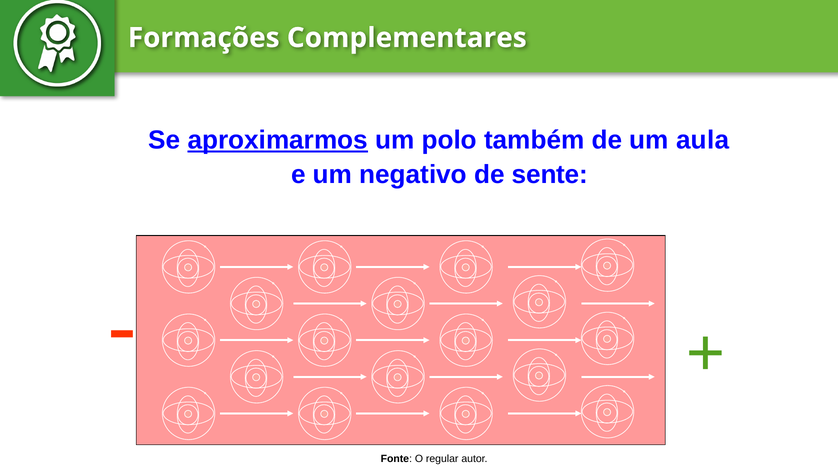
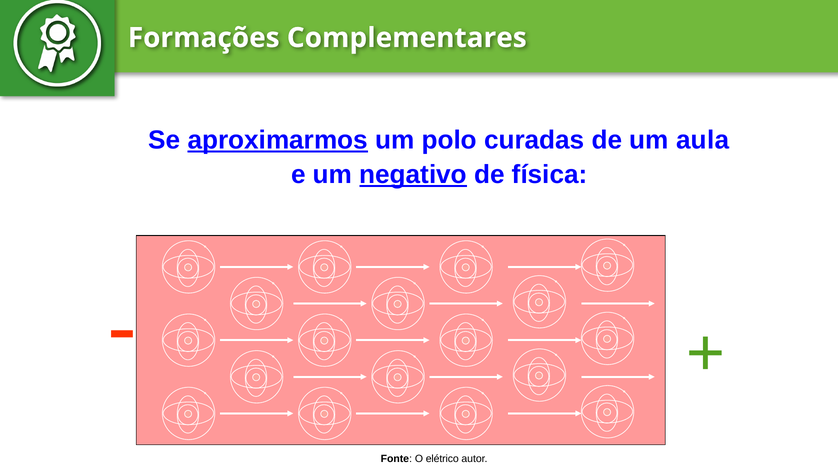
também: também -> curadas
negativo underline: none -> present
sente: sente -> física
regular: regular -> elétrico
